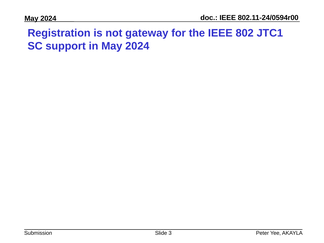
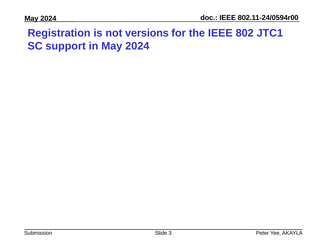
gateway: gateway -> versions
